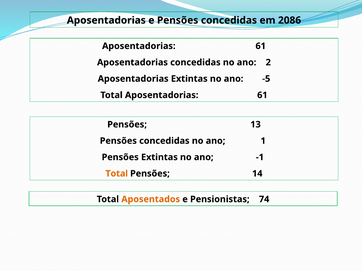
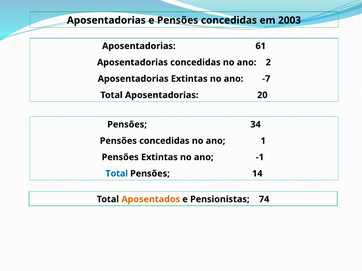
2086: 2086 -> 2003
-5: -5 -> -7
Total Aposentadorias 61: 61 -> 20
13: 13 -> 34
Total at (117, 174) colour: orange -> blue
